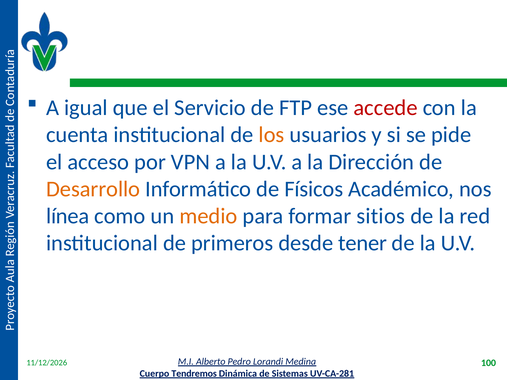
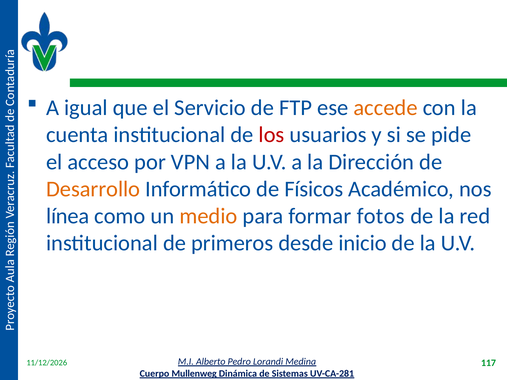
accede colour: red -> orange
los colour: orange -> red
sitios: sitios -> fotos
tener: tener -> inicio
100: 100 -> 117
Tendremos: Tendremos -> Mullenweg
